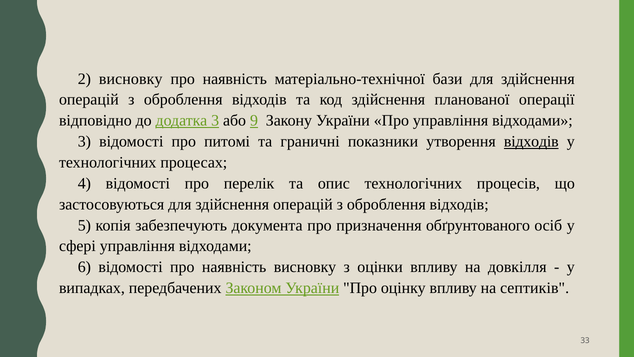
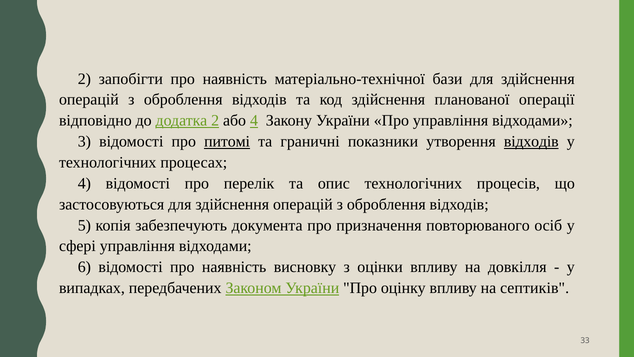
2 висновку: висновку -> запобігти
додатка 3: 3 -> 2
або 9: 9 -> 4
питомі underline: none -> present
обґрунтованого: обґрунтованого -> повторюваного
